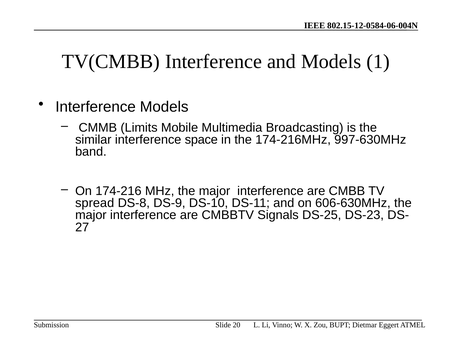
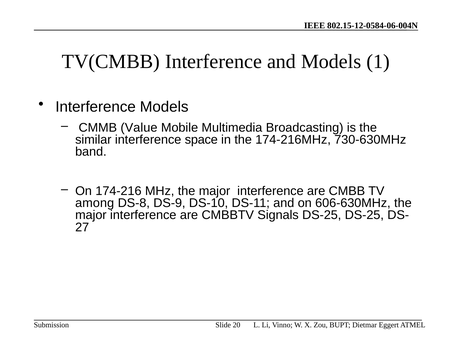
Limits: Limits -> Value
997-630MHz: 997-630MHz -> 730-630MHz
spread: spread -> among
DS-25 DS-23: DS-23 -> DS-25
